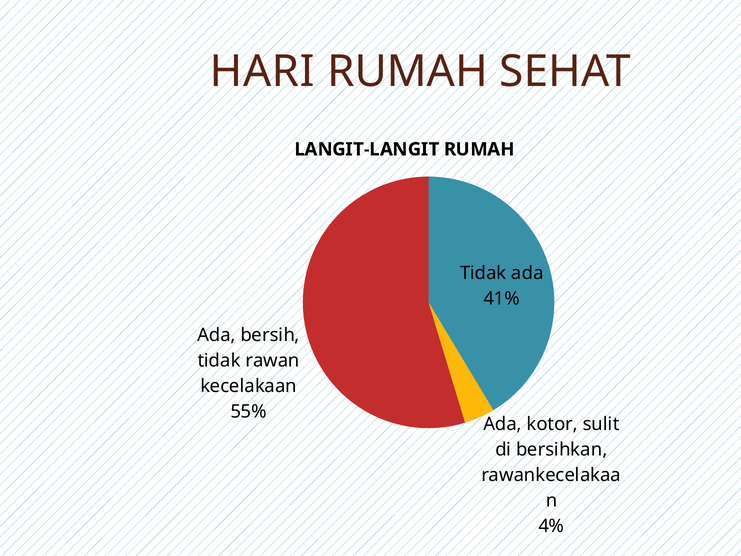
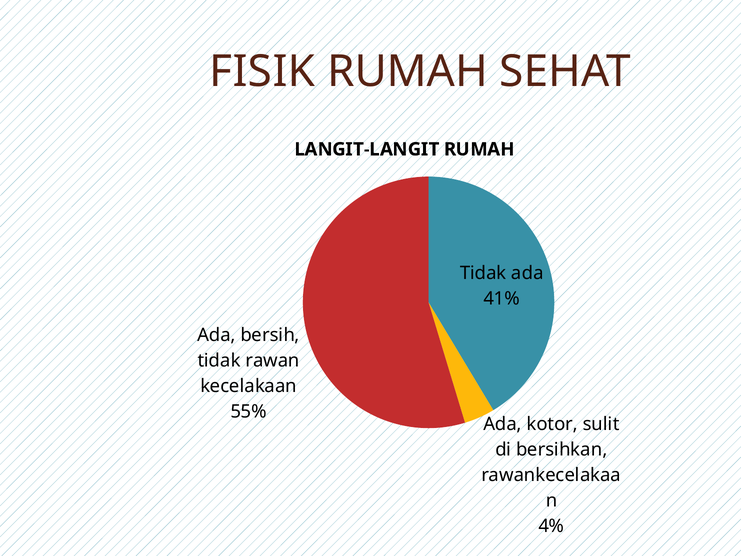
HARI: HARI -> FISIK
